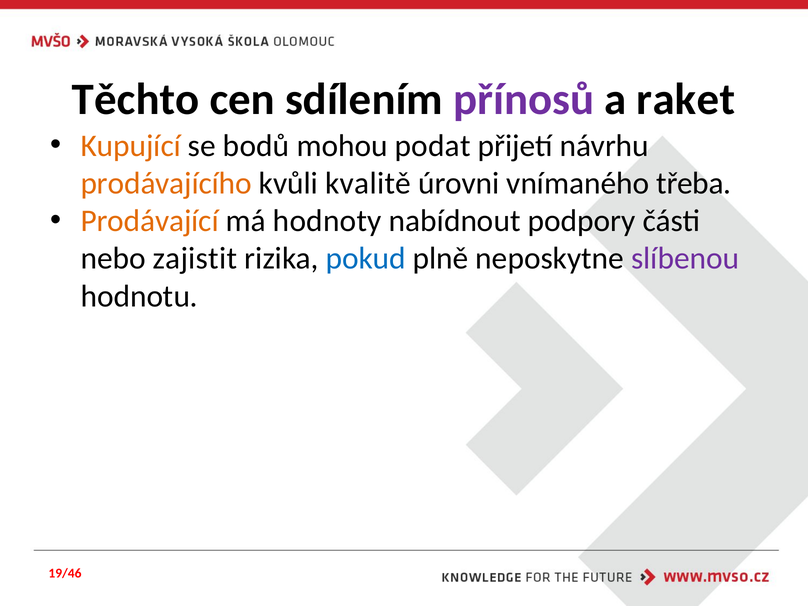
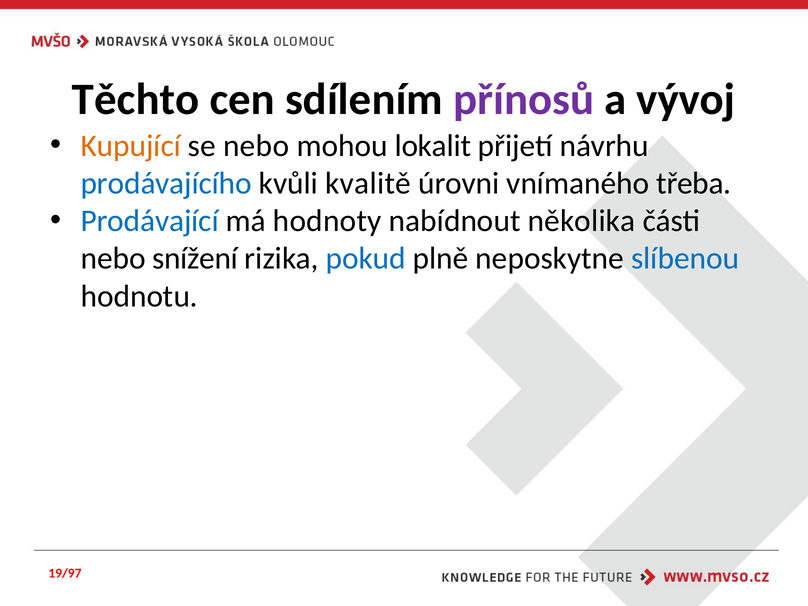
raket: raket -> vývoj
se bodů: bodů -> nebo
podat: podat -> lokalit
prodávajícího colour: orange -> blue
Prodávající colour: orange -> blue
podpory: podpory -> několika
zajistit: zajistit -> snížení
slíbenou colour: purple -> blue
19/46: 19/46 -> 19/97
